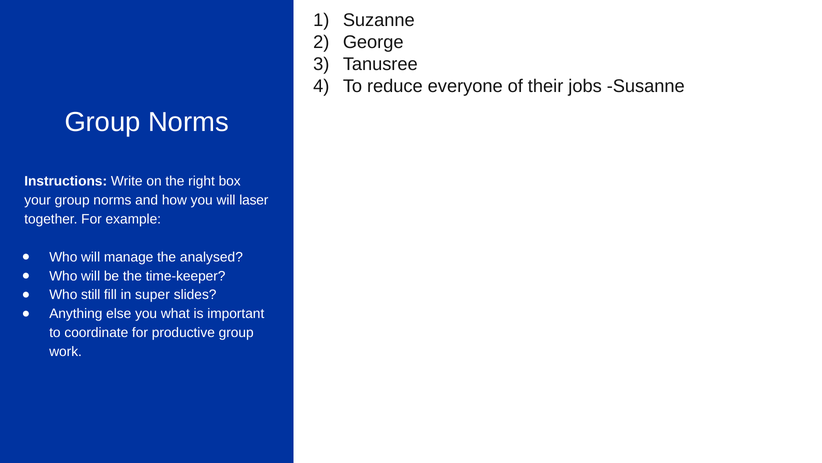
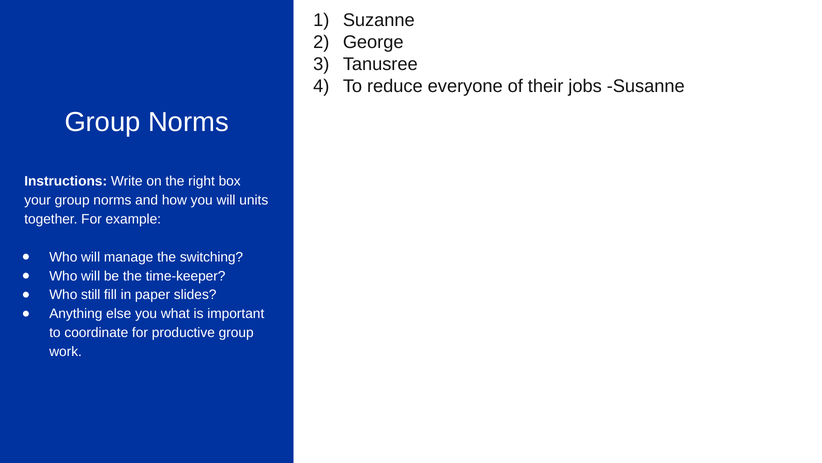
laser: laser -> units
analysed: analysed -> switching
super: super -> paper
